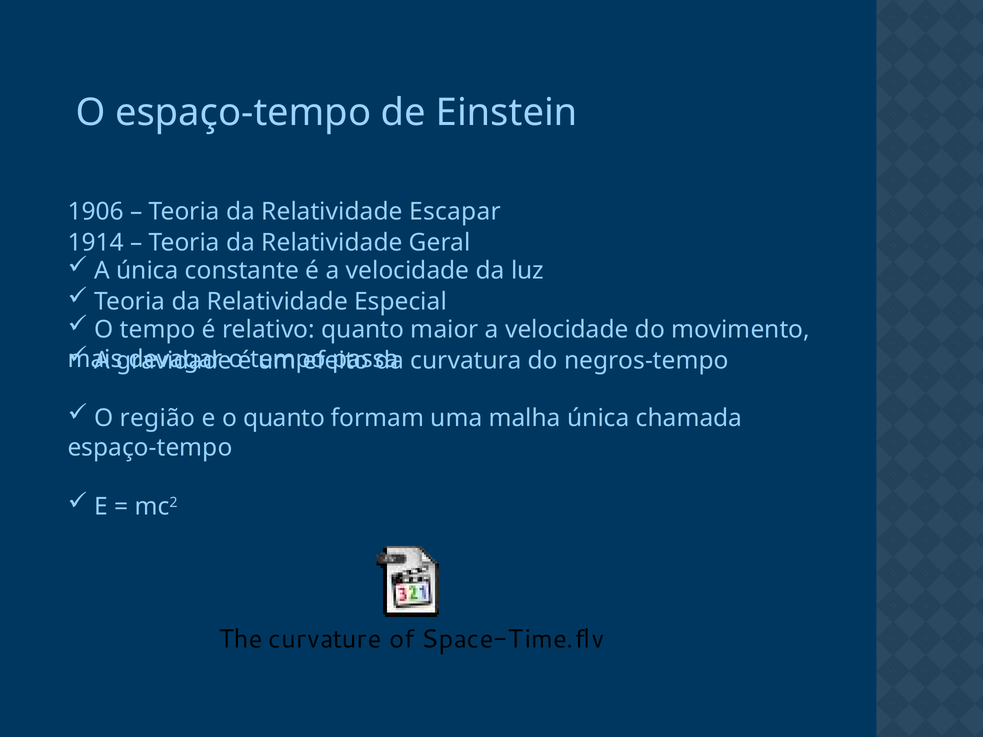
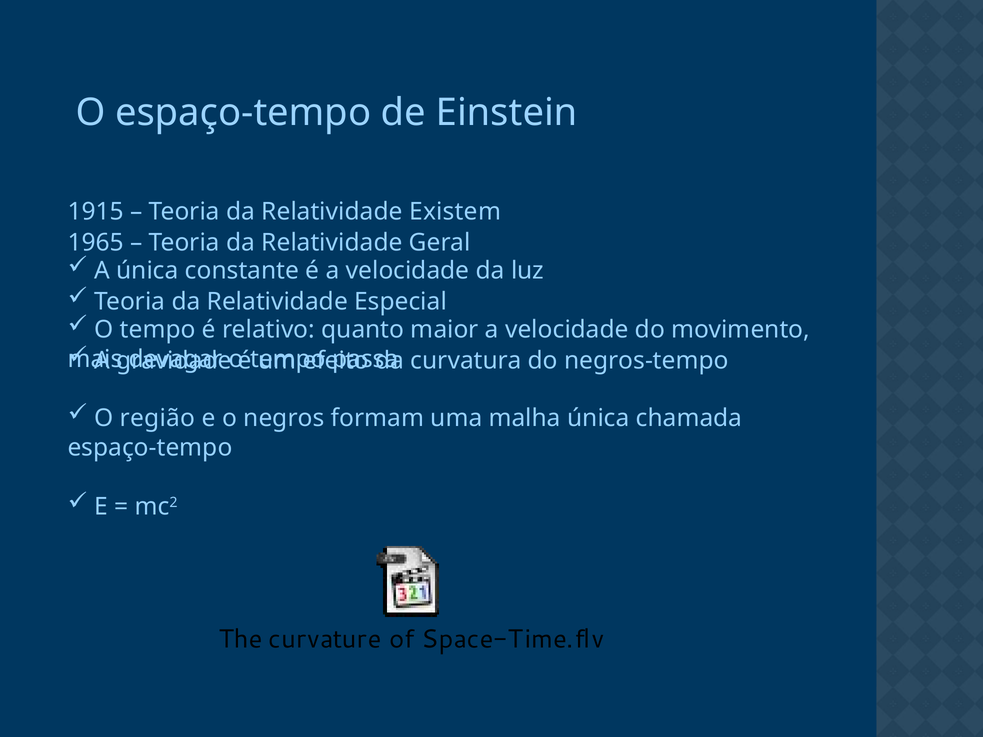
1906: 1906 -> 1915
Escapar: Escapar -> Existem
1914: 1914 -> 1965
o quanto: quanto -> negros
